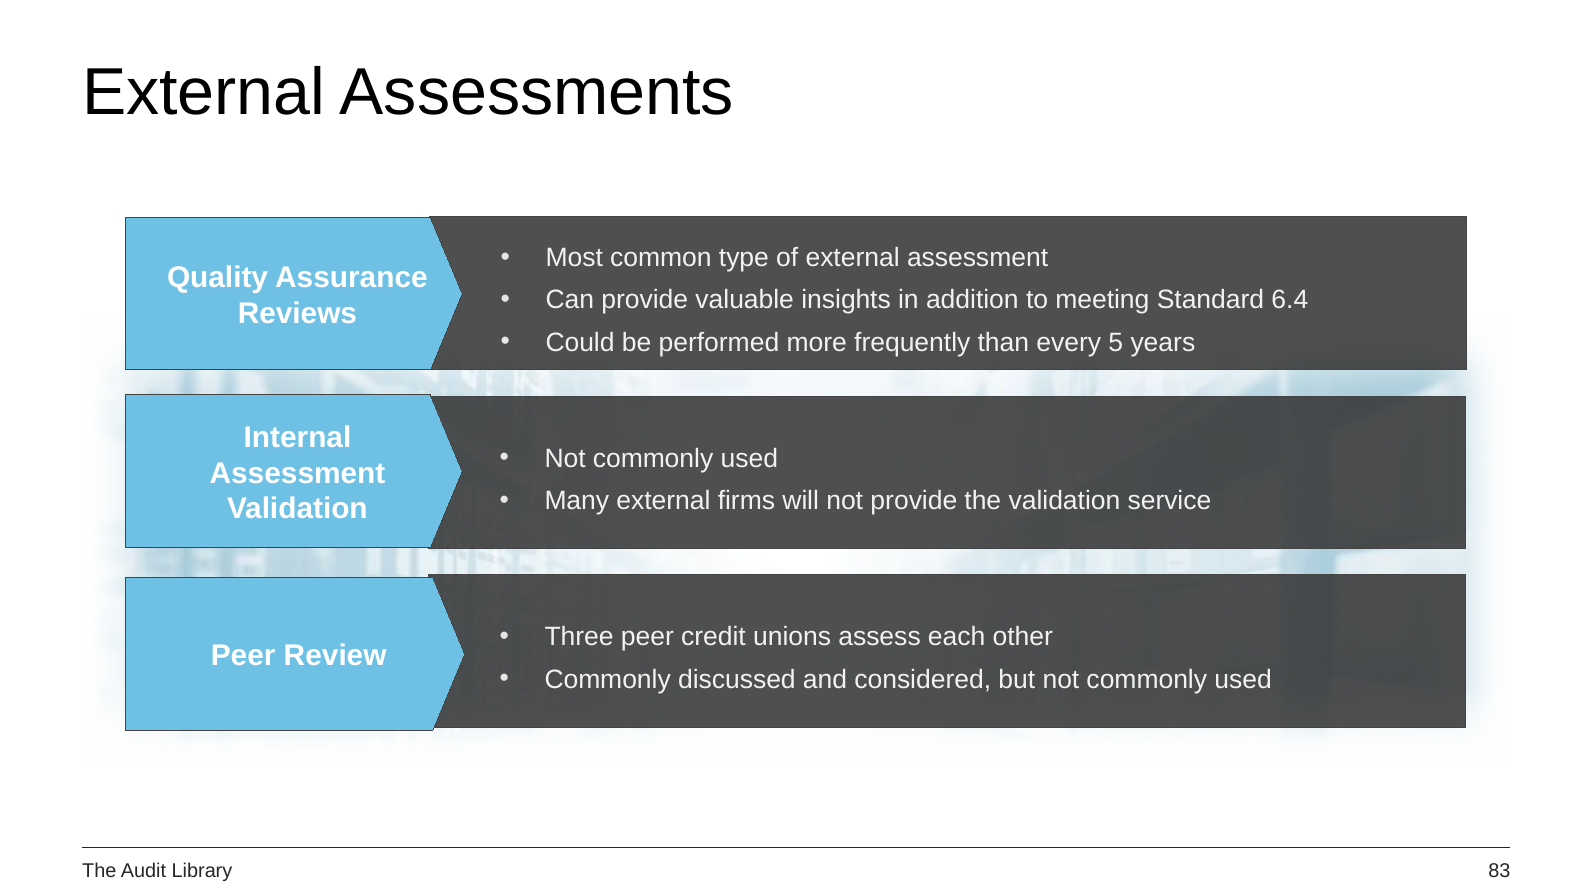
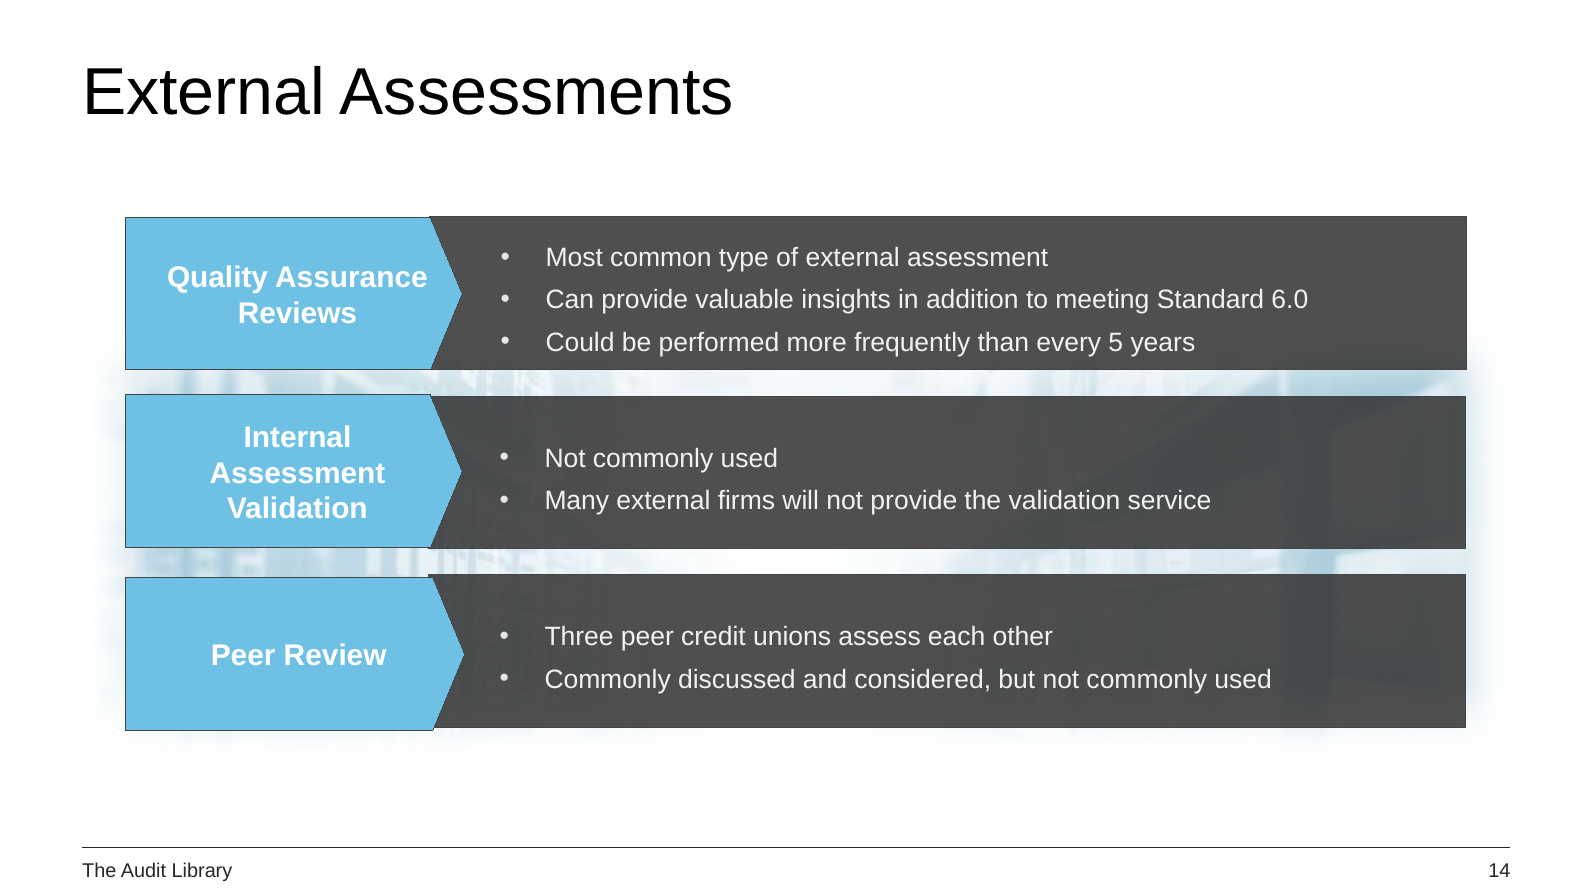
6.4: 6.4 -> 6.0
83: 83 -> 14
